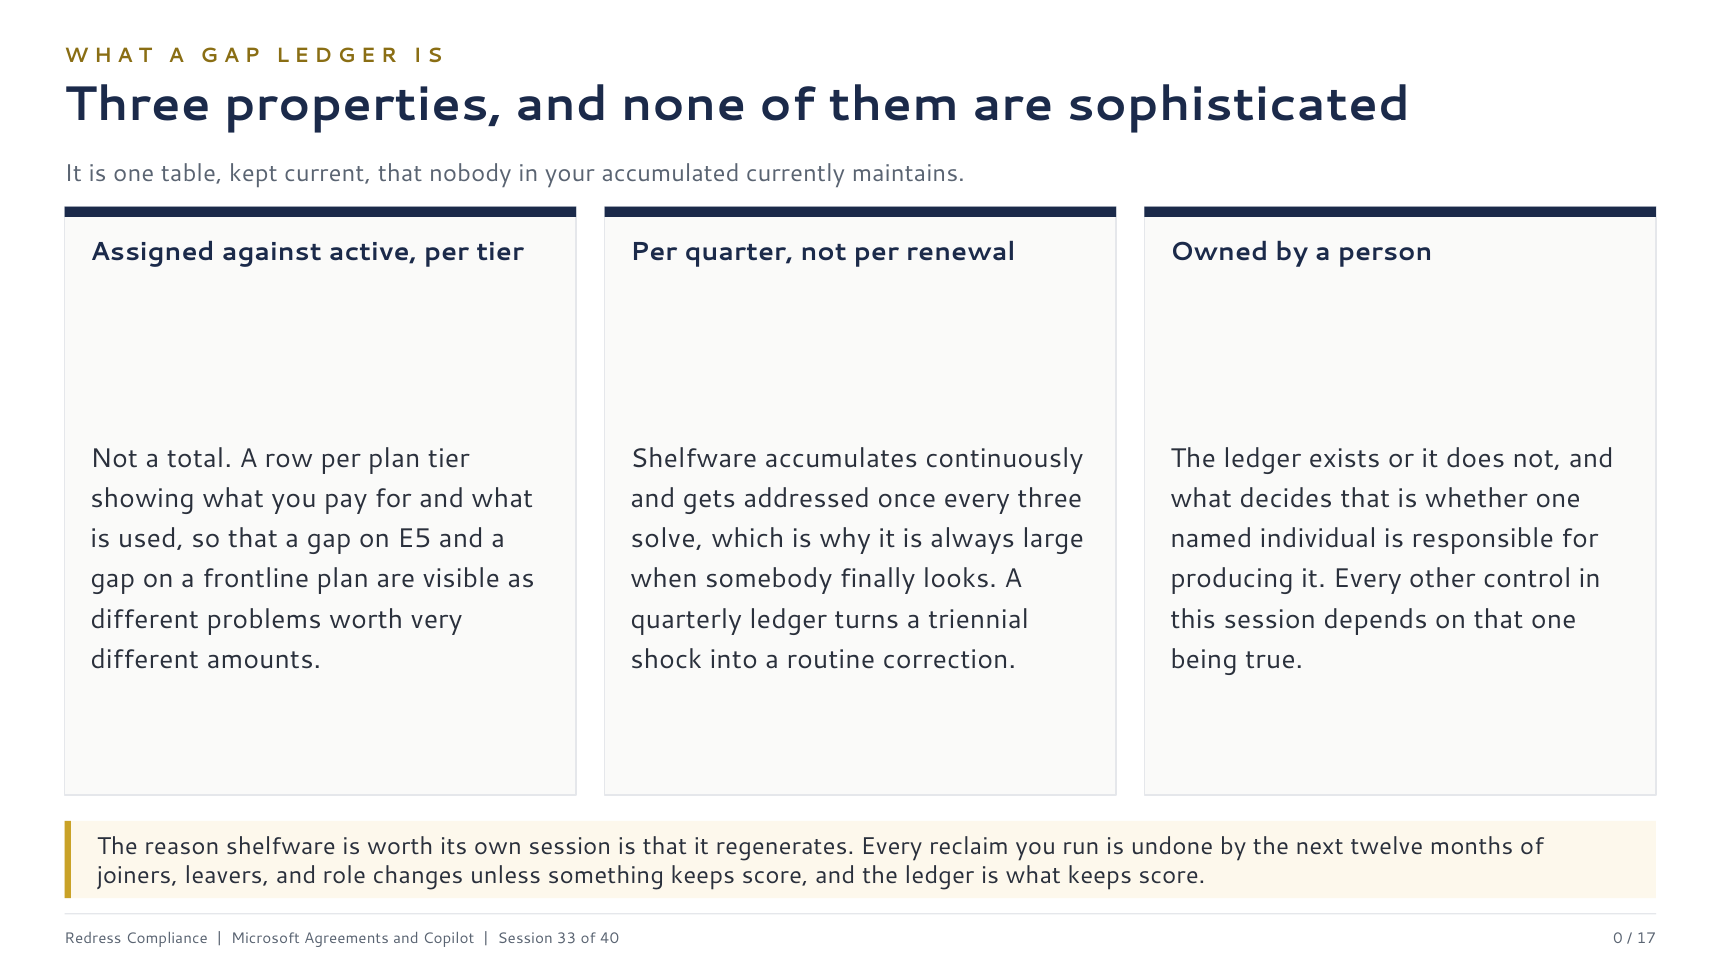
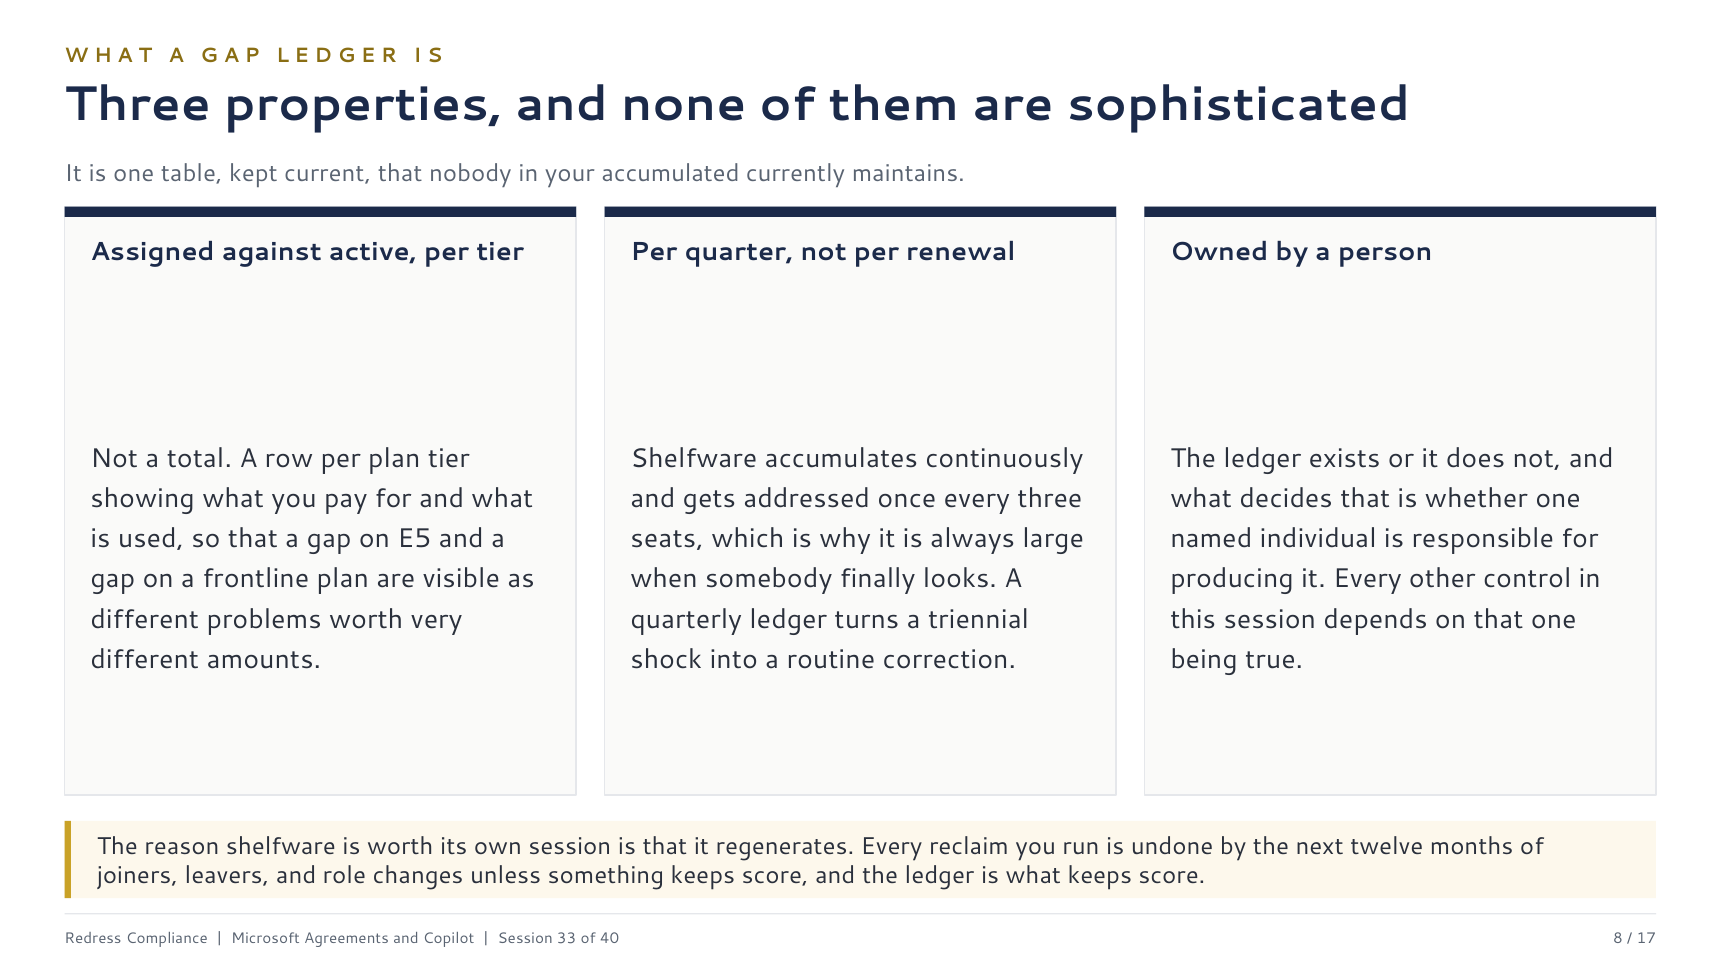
solve: solve -> seats
0: 0 -> 8
